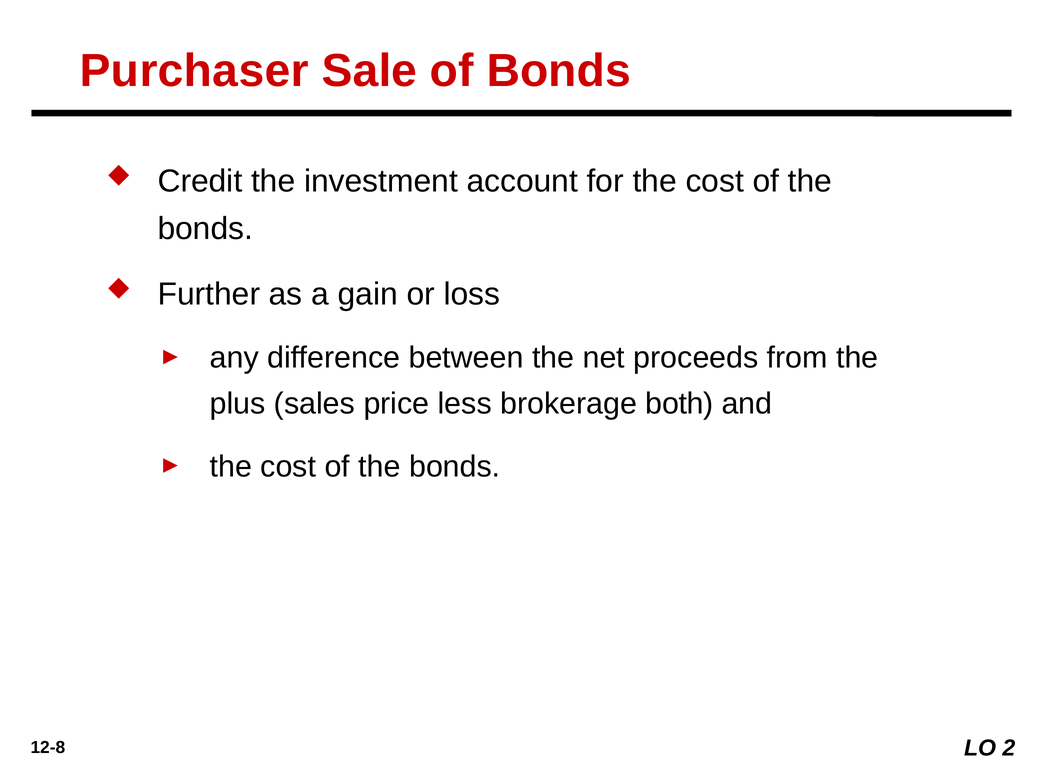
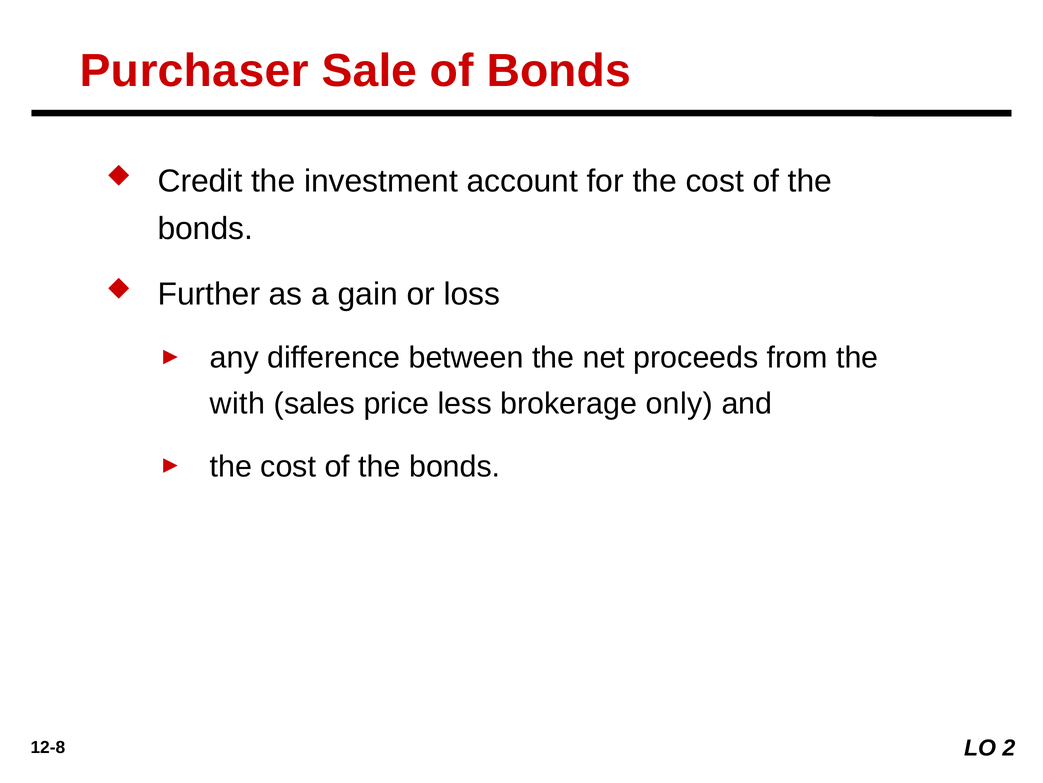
plus: plus -> with
both: both -> only
